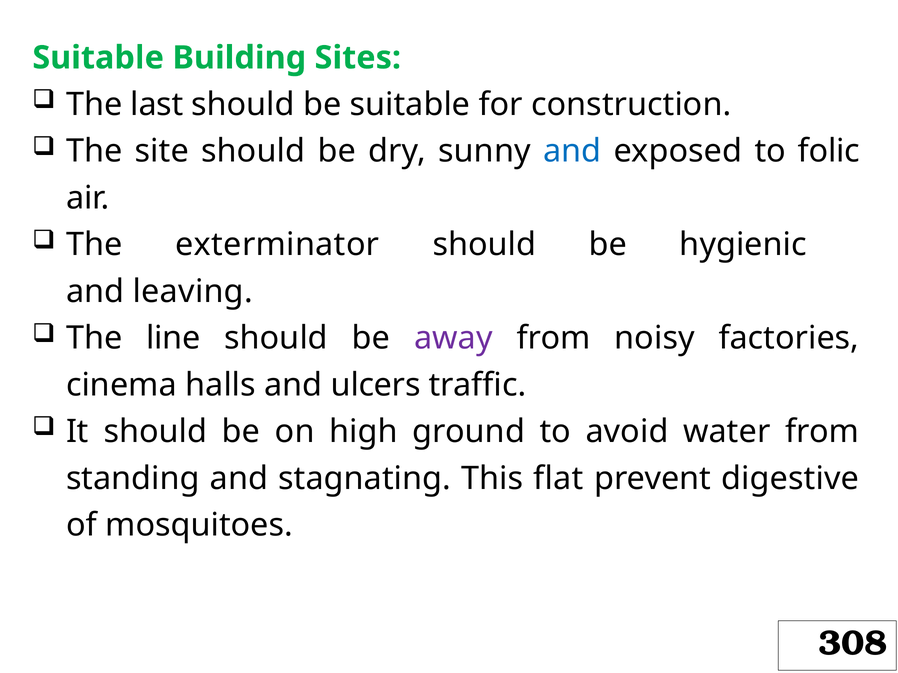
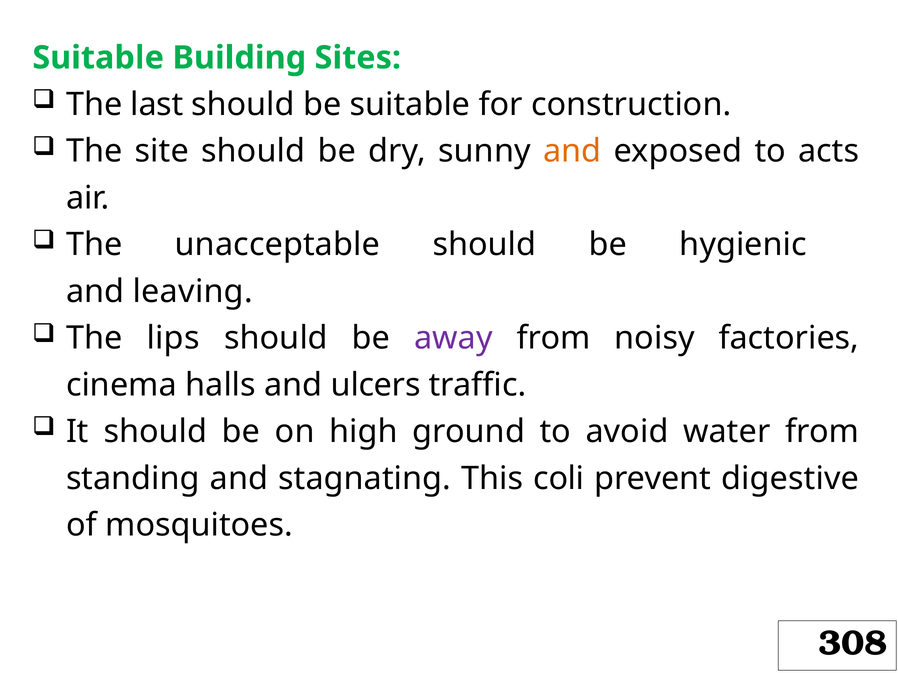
and at (572, 151) colour: blue -> orange
folic: folic -> acts
exterminator: exterminator -> unacceptable
line: line -> lips
flat: flat -> coli
